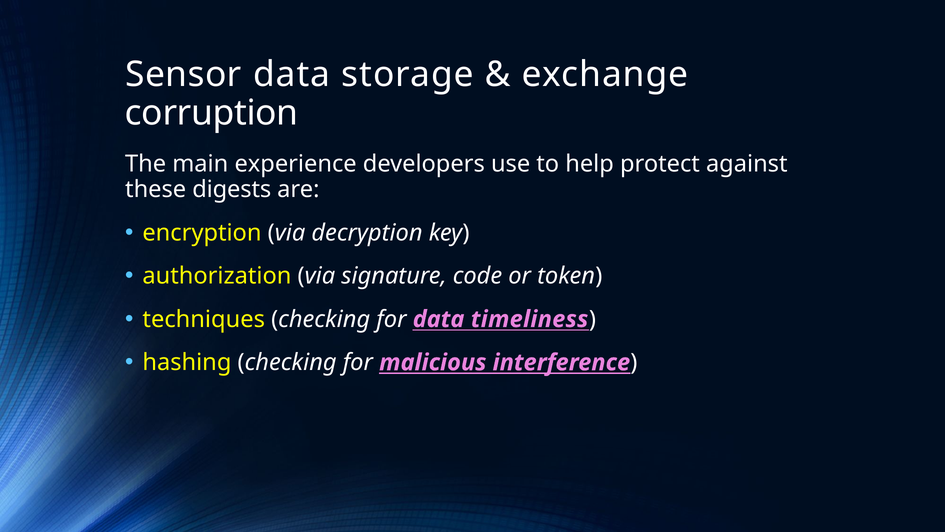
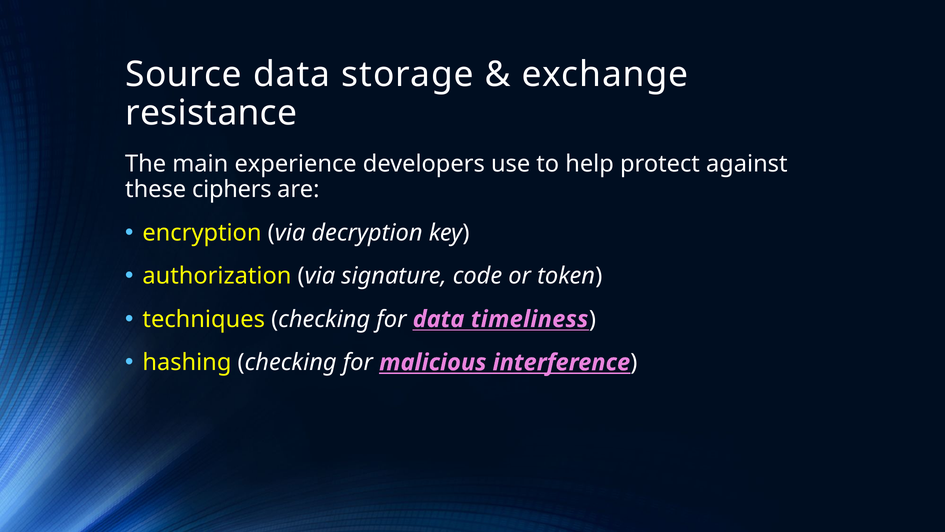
Sensor: Sensor -> Source
corruption: corruption -> resistance
digests: digests -> ciphers
